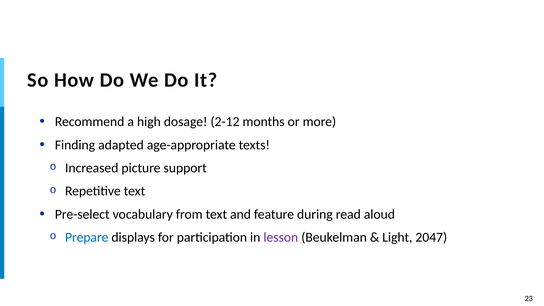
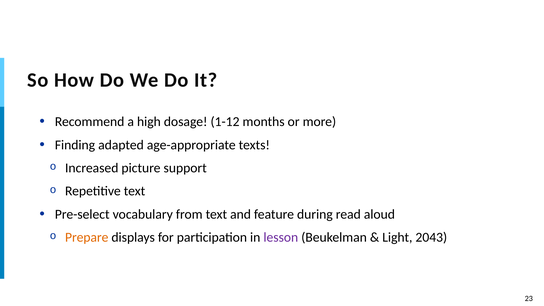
2-12: 2-12 -> 1-12
Prepare colour: blue -> orange
2047: 2047 -> 2043
